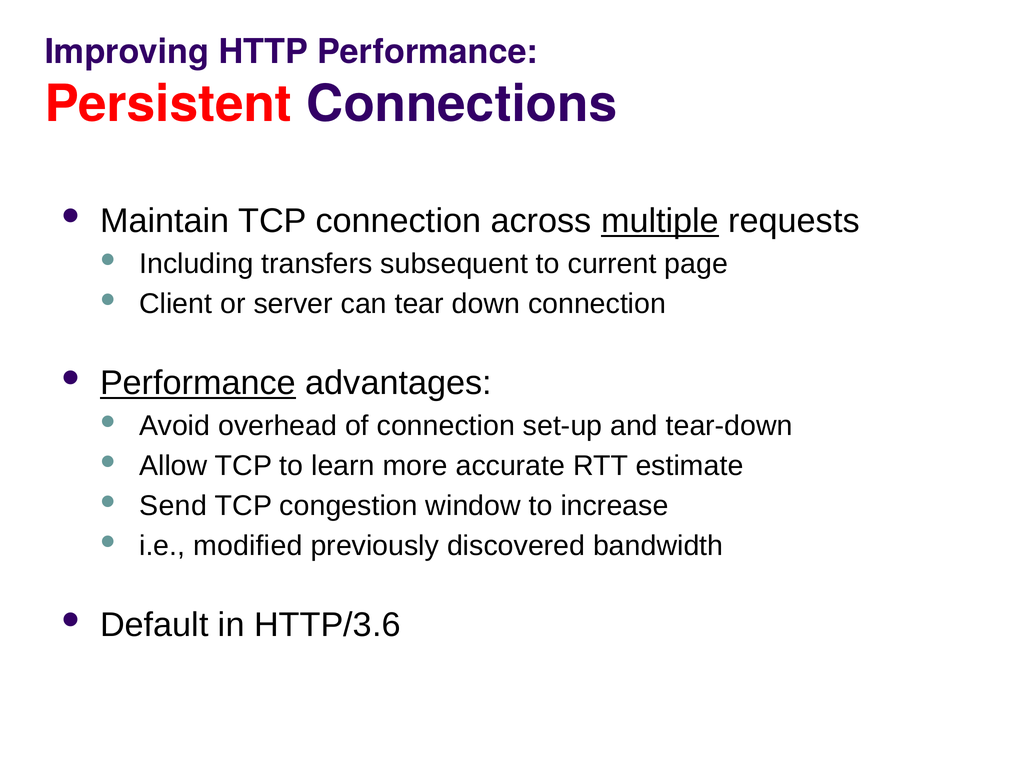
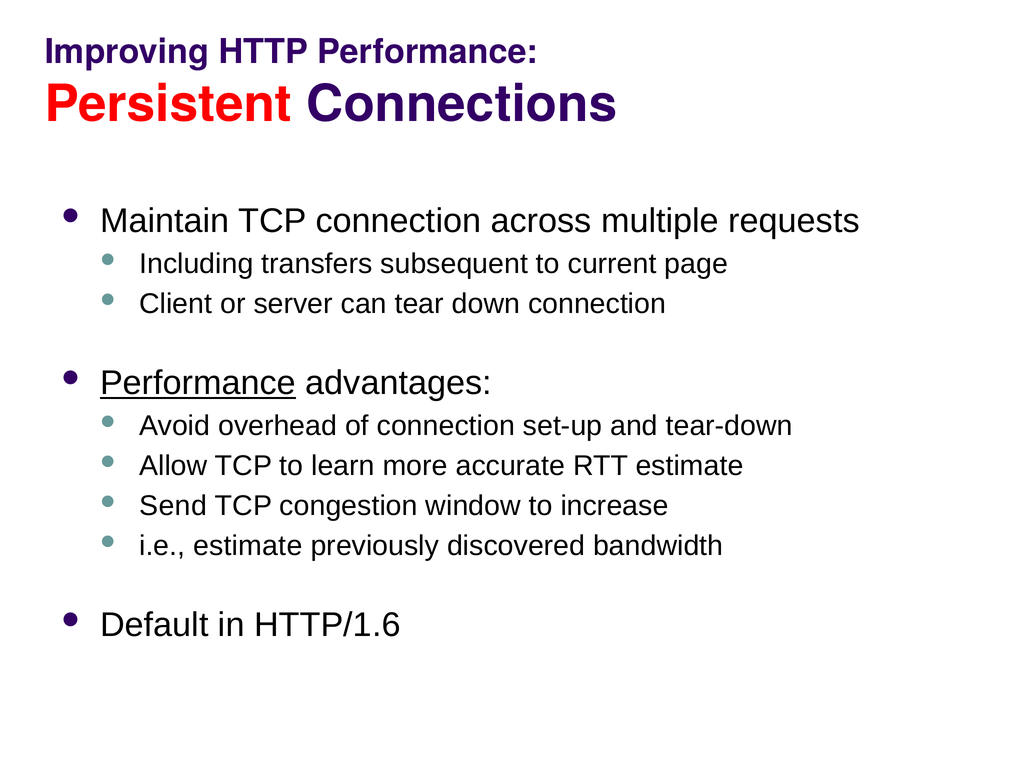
multiple underline: present -> none
i.e modified: modified -> estimate
HTTP/3.6: HTTP/3.6 -> HTTP/1.6
